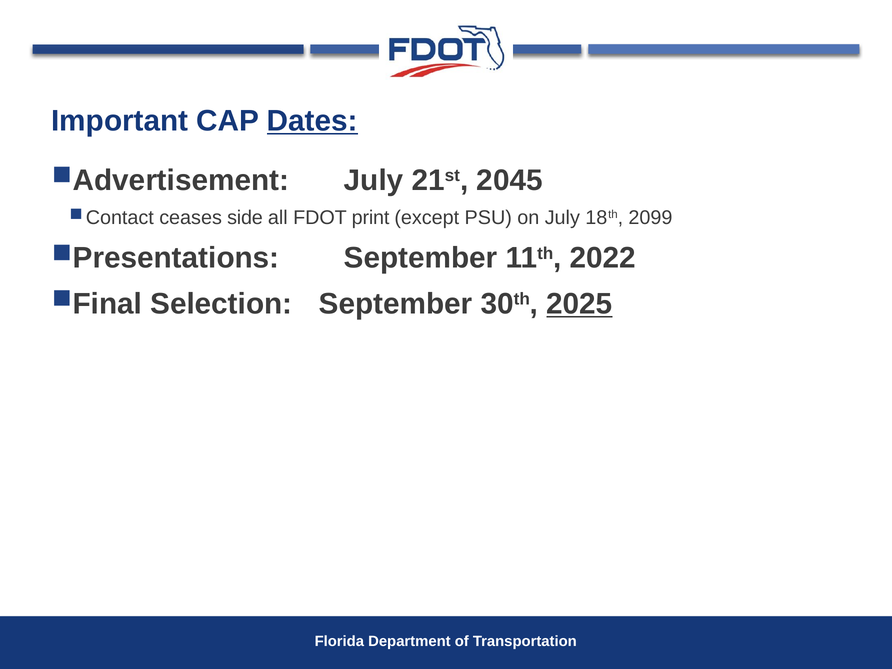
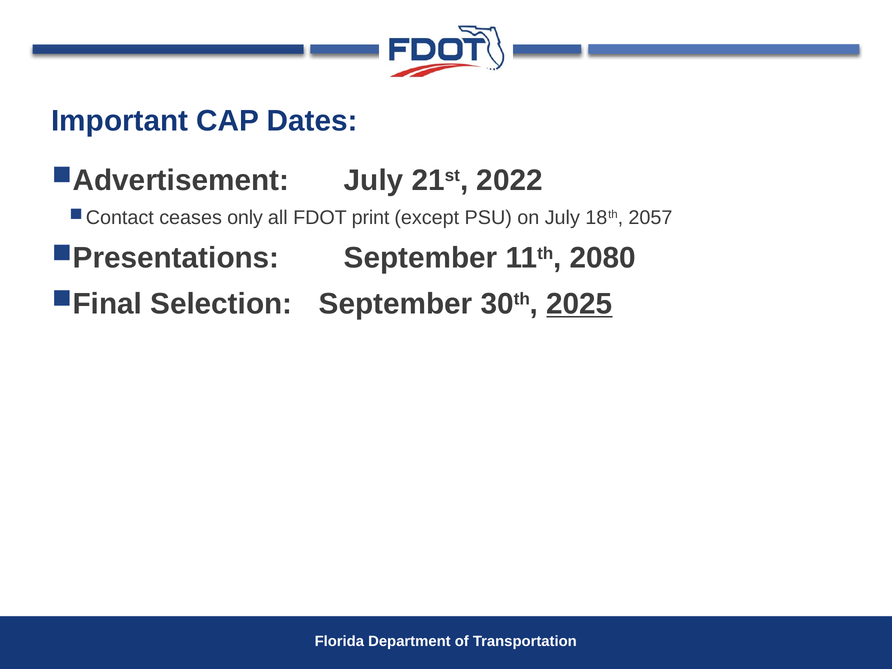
Dates underline: present -> none
2045: 2045 -> 2022
side: side -> only
2099: 2099 -> 2057
2022: 2022 -> 2080
